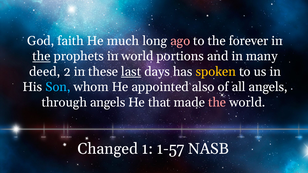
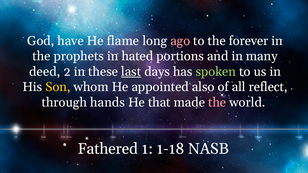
faith: faith -> have
much: much -> flame
the at (41, 56) underline: present -> none
in world: world -> hated
spoken colour: yellow -> light green
Son colour: light blue -> yellow
all angels: angels -> reflect
through angels: angels -> hands
Changed: Changed -> Fathered
1-57: 1-57 -> 1-18
